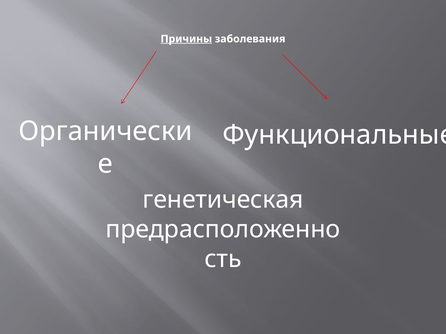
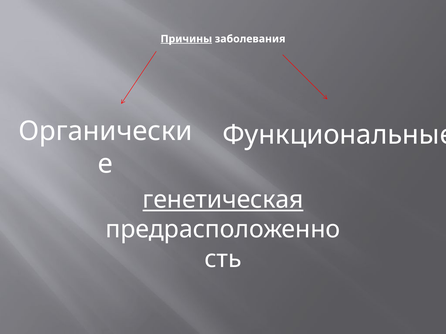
генетическая underline: none -> present
